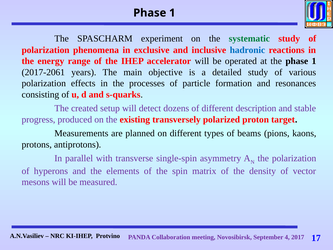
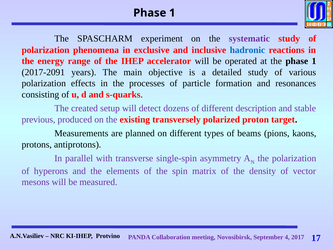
systematic colour: green -> purple
2017-2061: 2017-2061 -> 2017-2091
progress: progress -> previous
